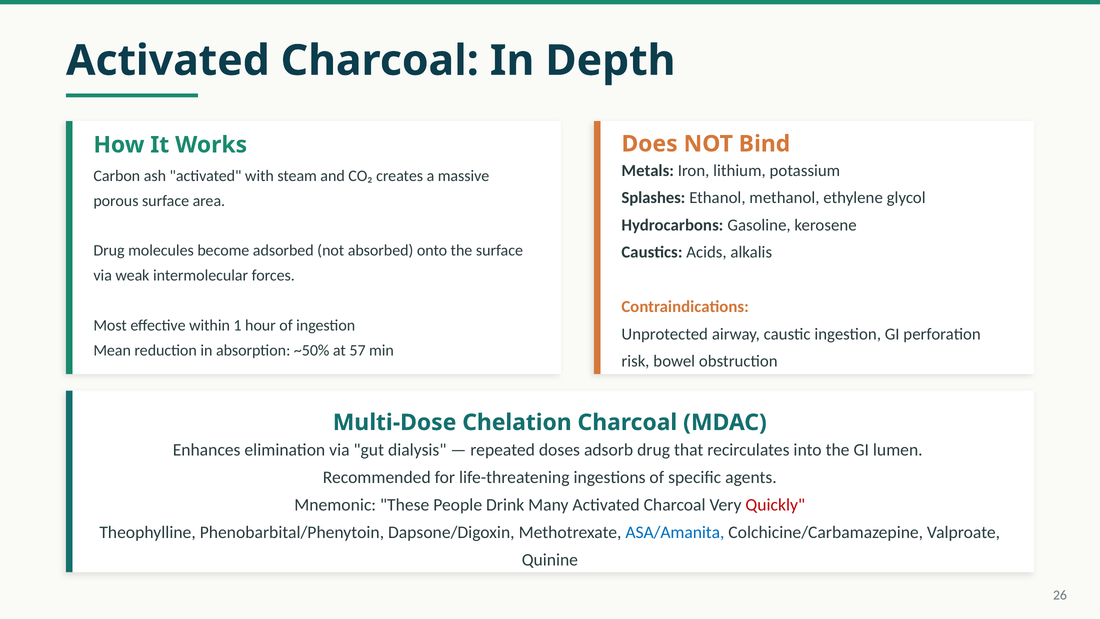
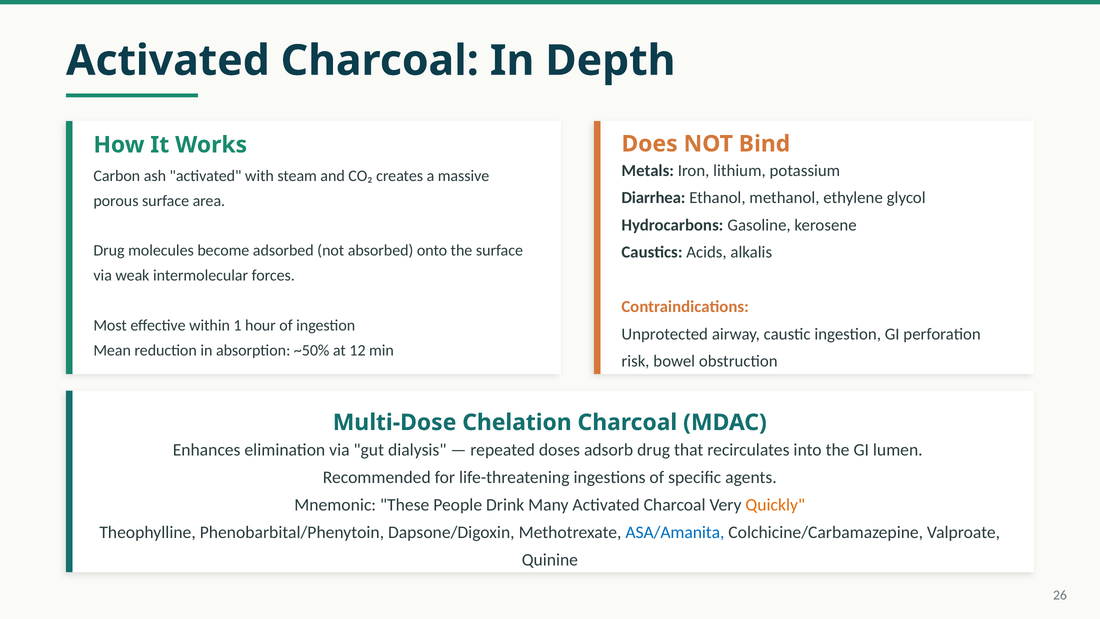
Splashes: Splashes -> Diarrhea
57: 57 -> 12
Quickly colour: red -> orange
